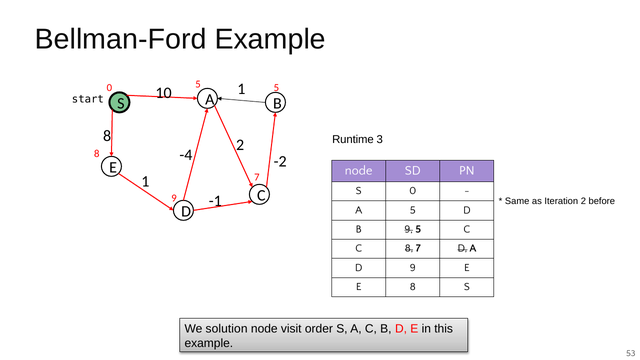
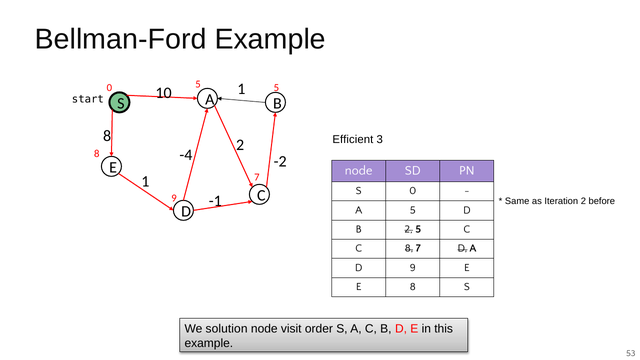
Runtime: Runtime -> Efficient
B 9: 9 -> 2
